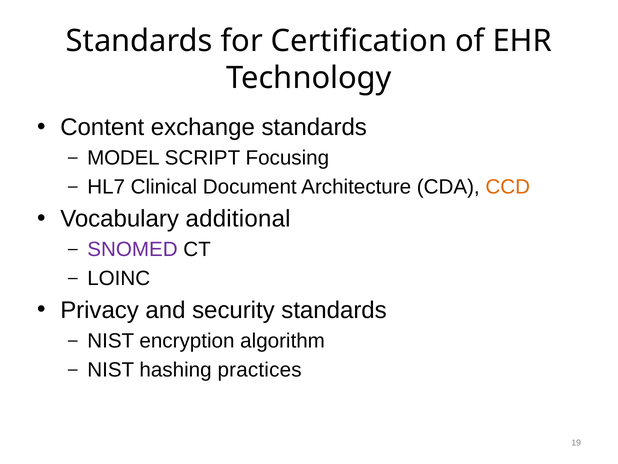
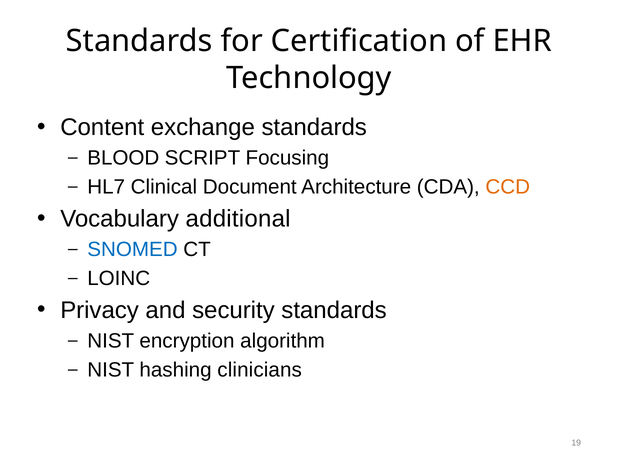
MODEL: MODEL -> BLOOD
SNOMED colour: purple -> blue
practices: practices -> clinicians
